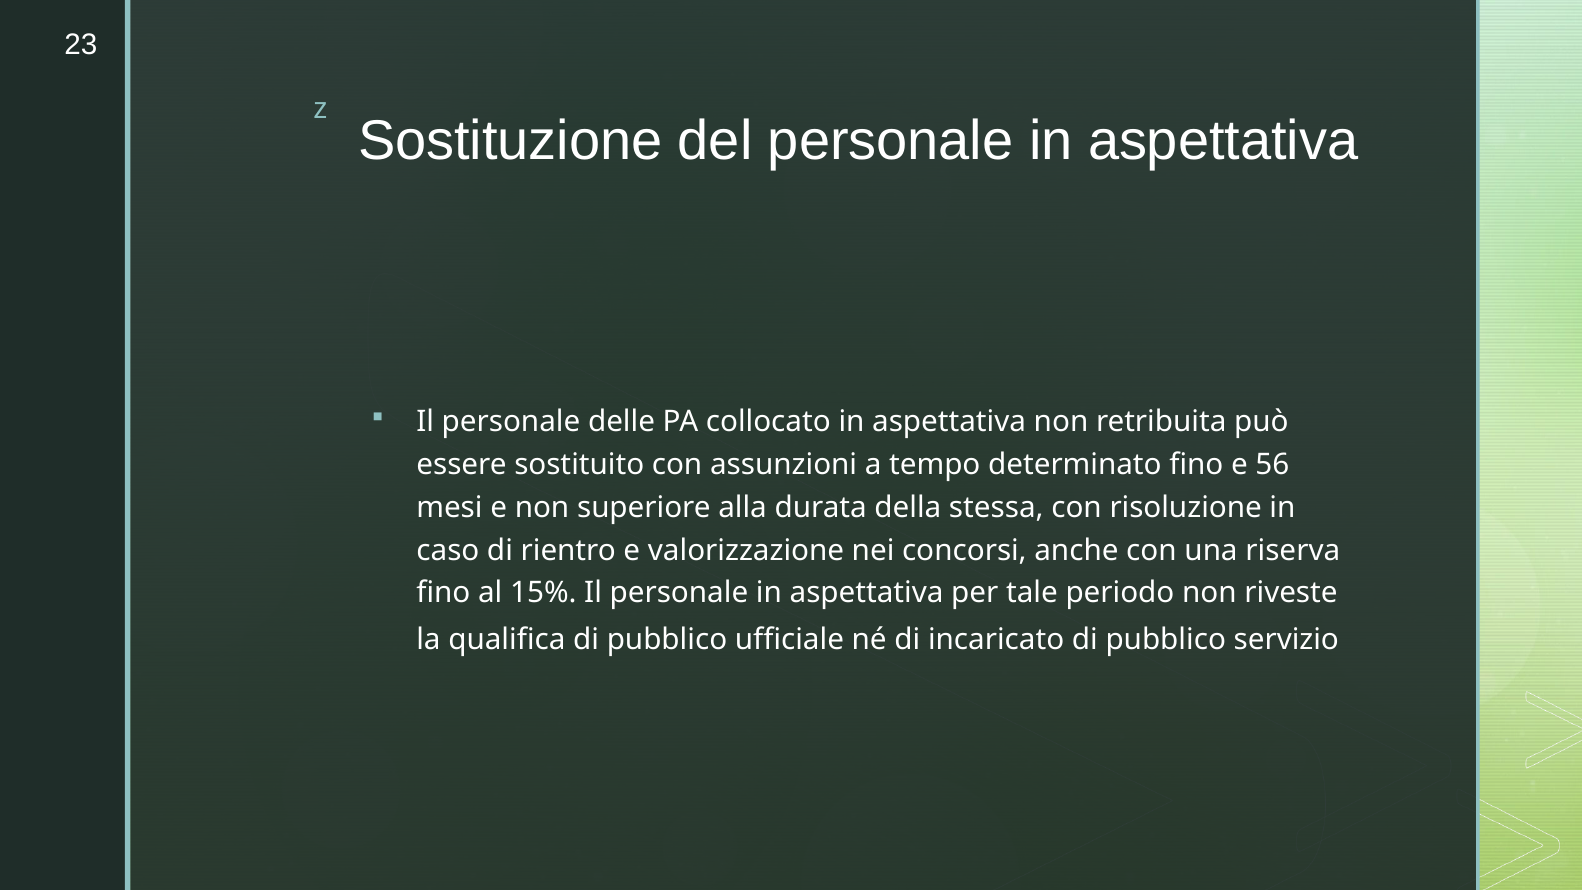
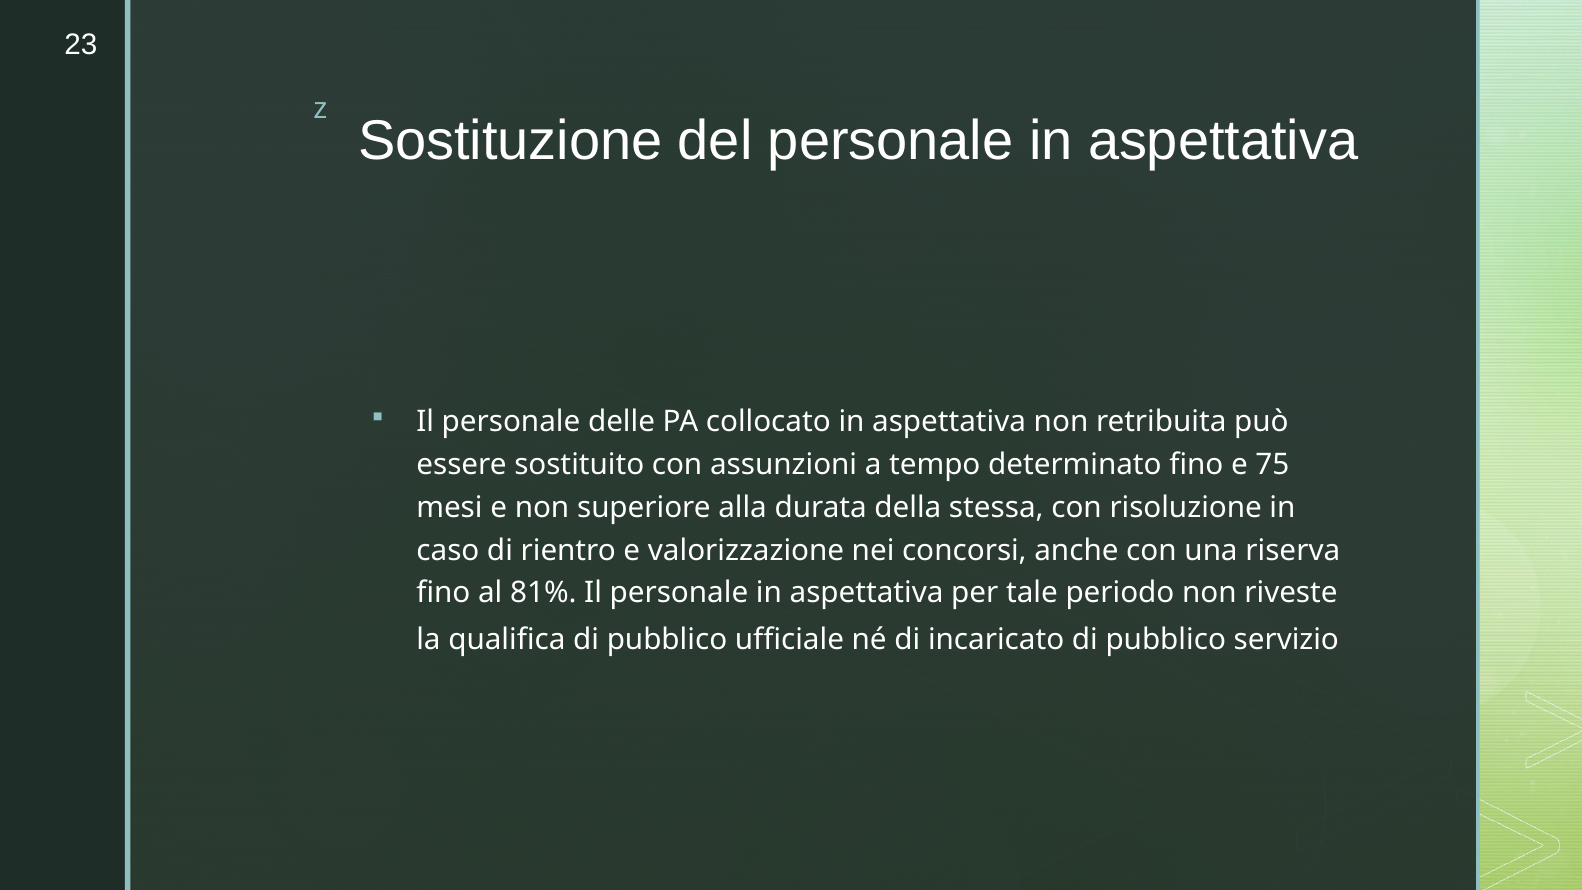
56: 56 -> 75
15%: 15% -> 81%
